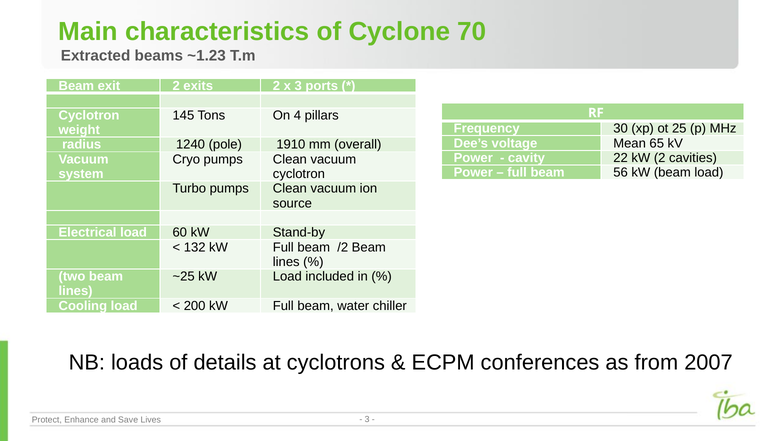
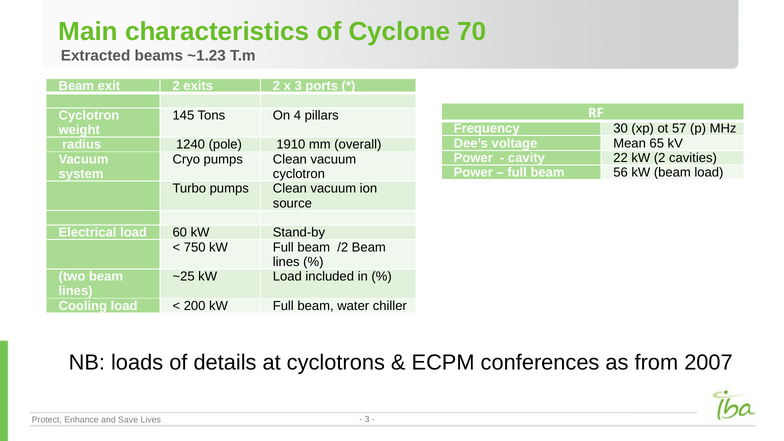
25: 25 -> 57
132: 132 -> 750
